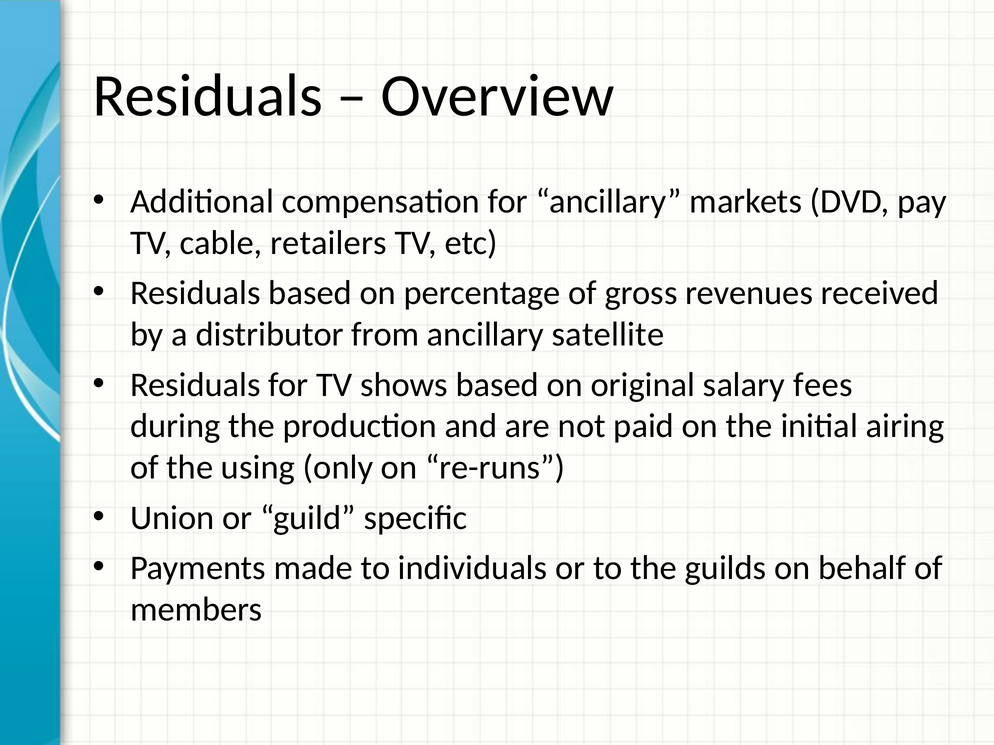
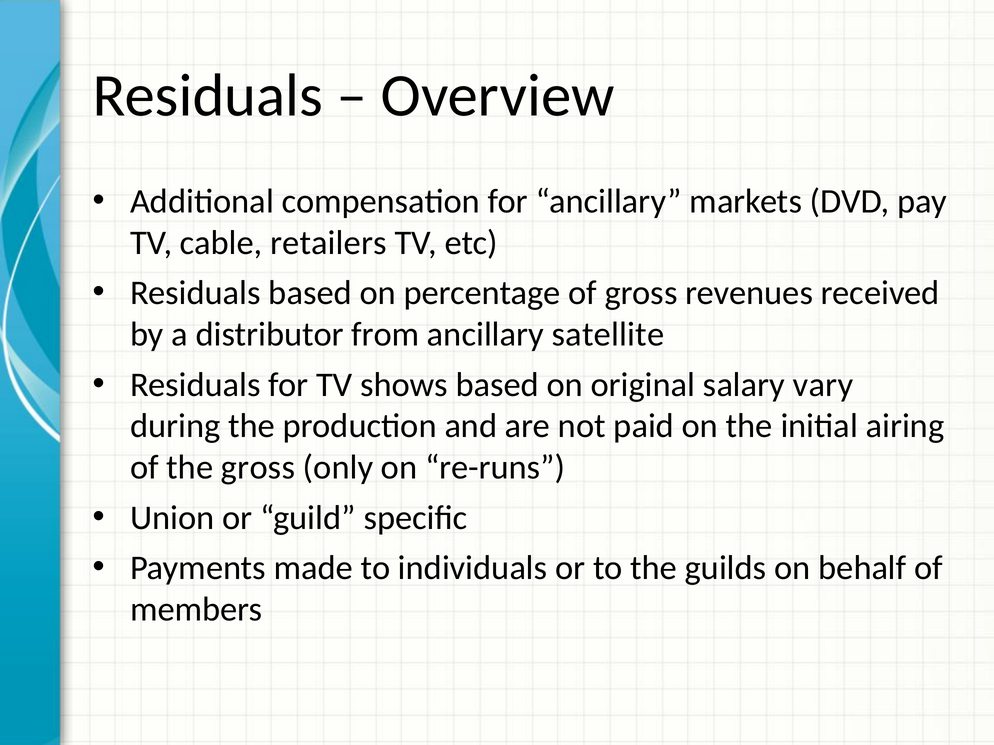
fees: fees -> vary
the using: using -> gross
